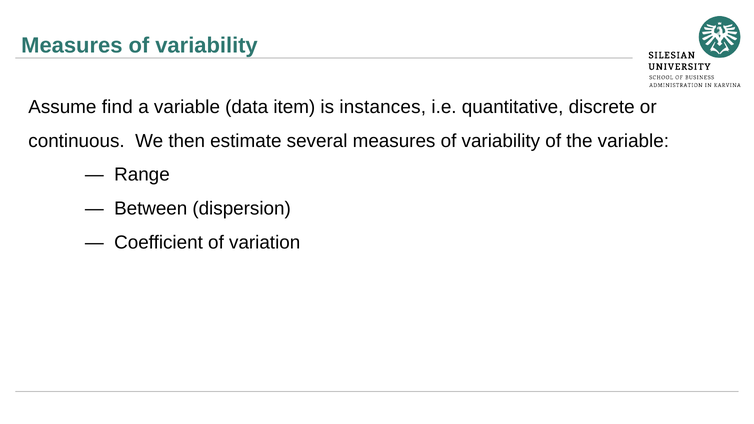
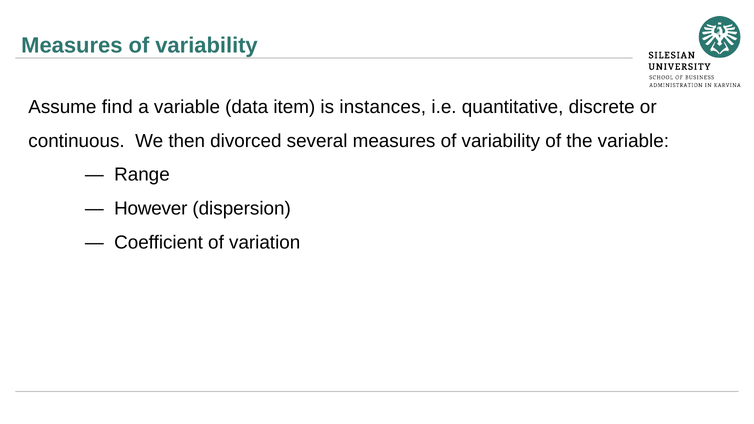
estimate: estimate -> divorced
Between: Between -> However
